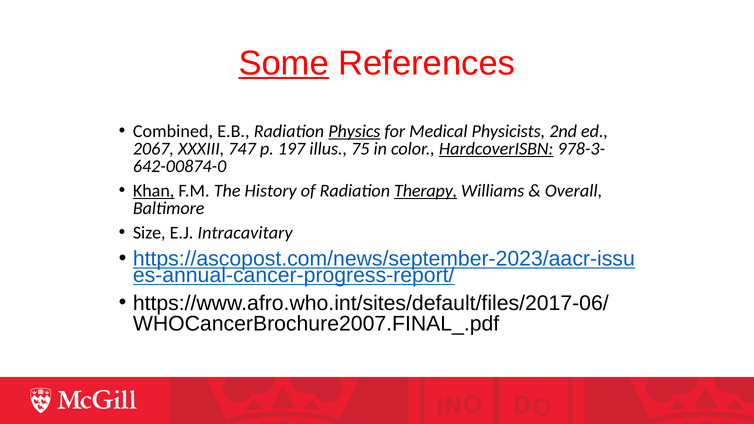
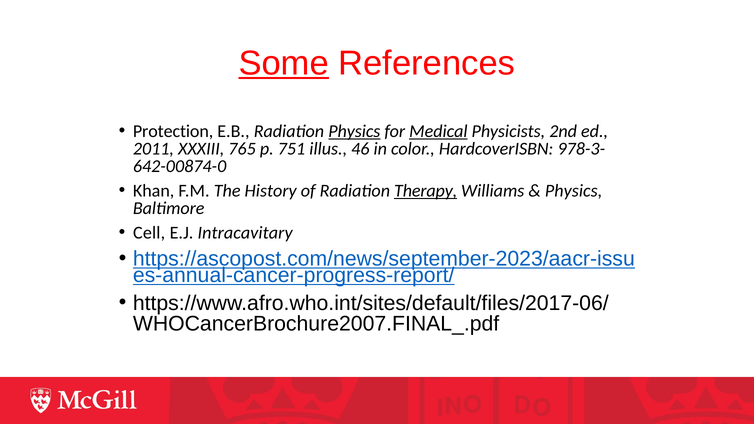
Combined: Combined -> Protection
Medical underline: none -> present
2067: 2067 -> 2011
747: 747 -> 765
197: 197 -> 751
75: 75 -> 46
HardcoverISBN underline: present -> none
Khan underline: present -> none
Overall at (574, 191): Overall -> Physics
Size: Size -> Cell
